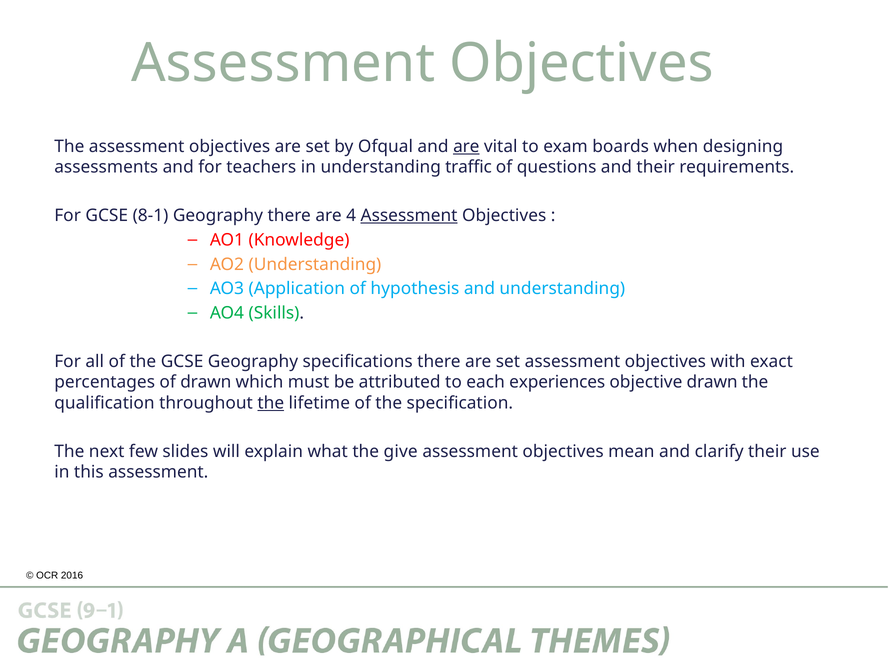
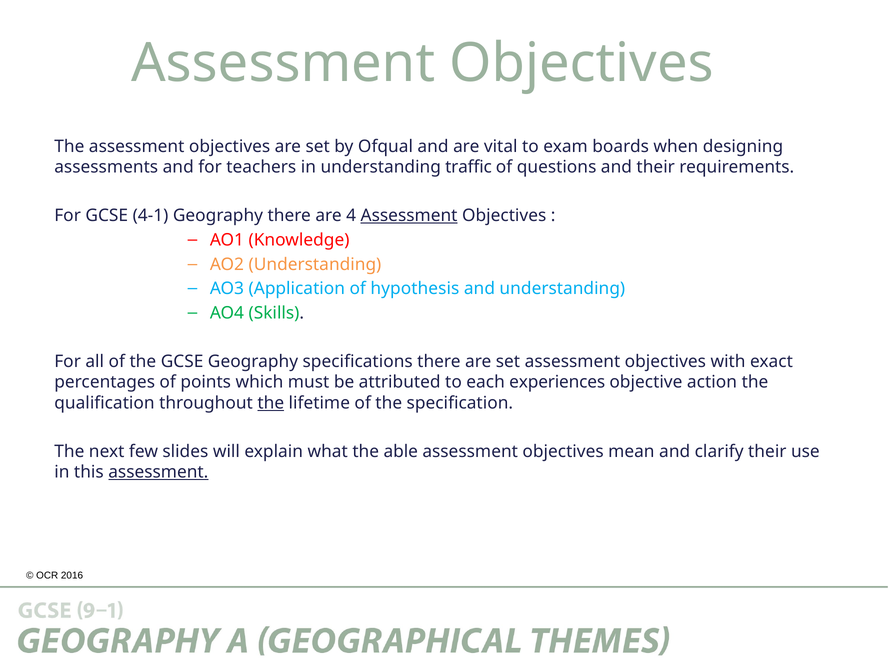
are at (466, 146) underline: present -> none
8-1: 8-1 -> 4-1
of drawn: drawn -> points
objective drawn: drawn -> action
give: give -> able
assessment at (158, 472) underline: none -> present
